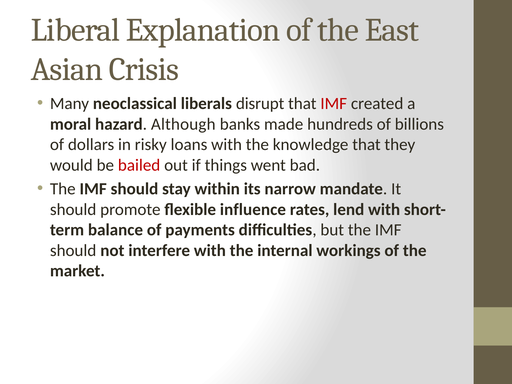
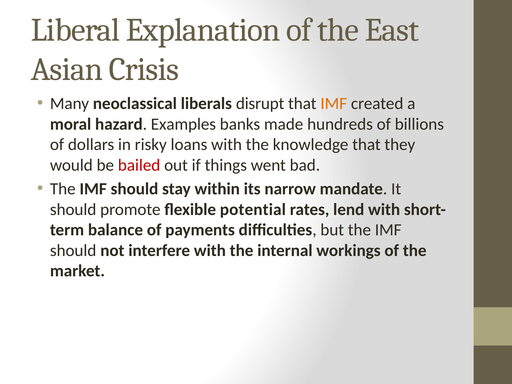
IMF at (334, 104) colour: red -> orange
Although: Although -> Examples
influence: influence -> potential
